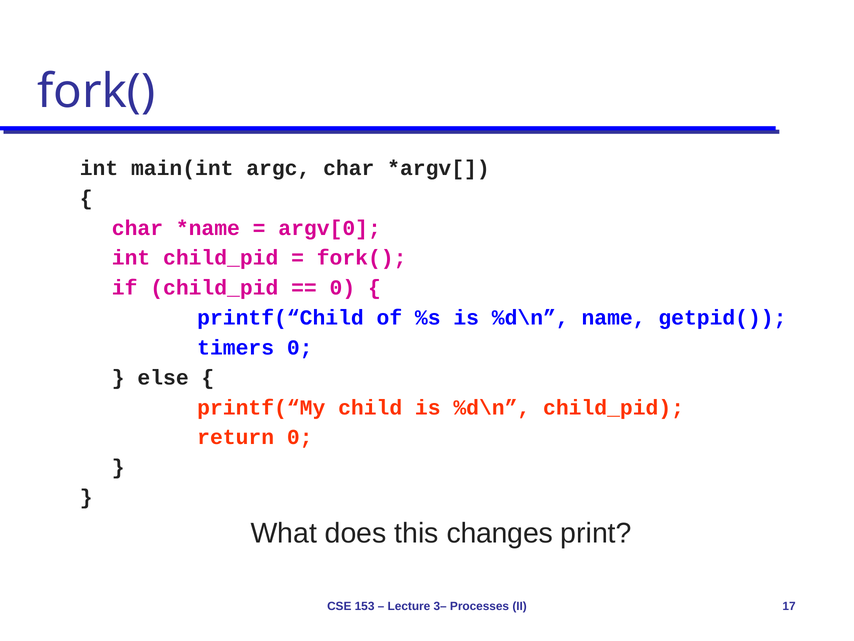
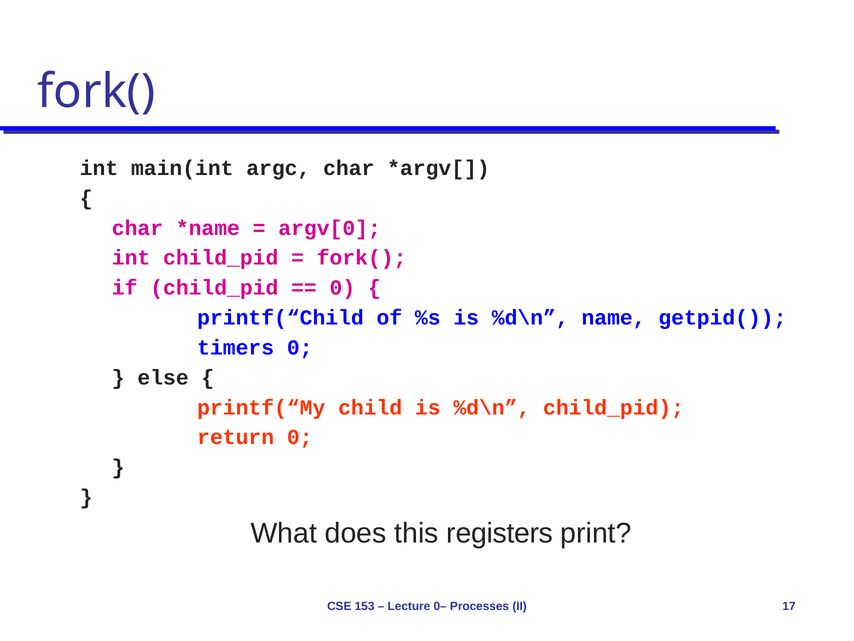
changes: changes -> registers
3–: 3– -> 0–
